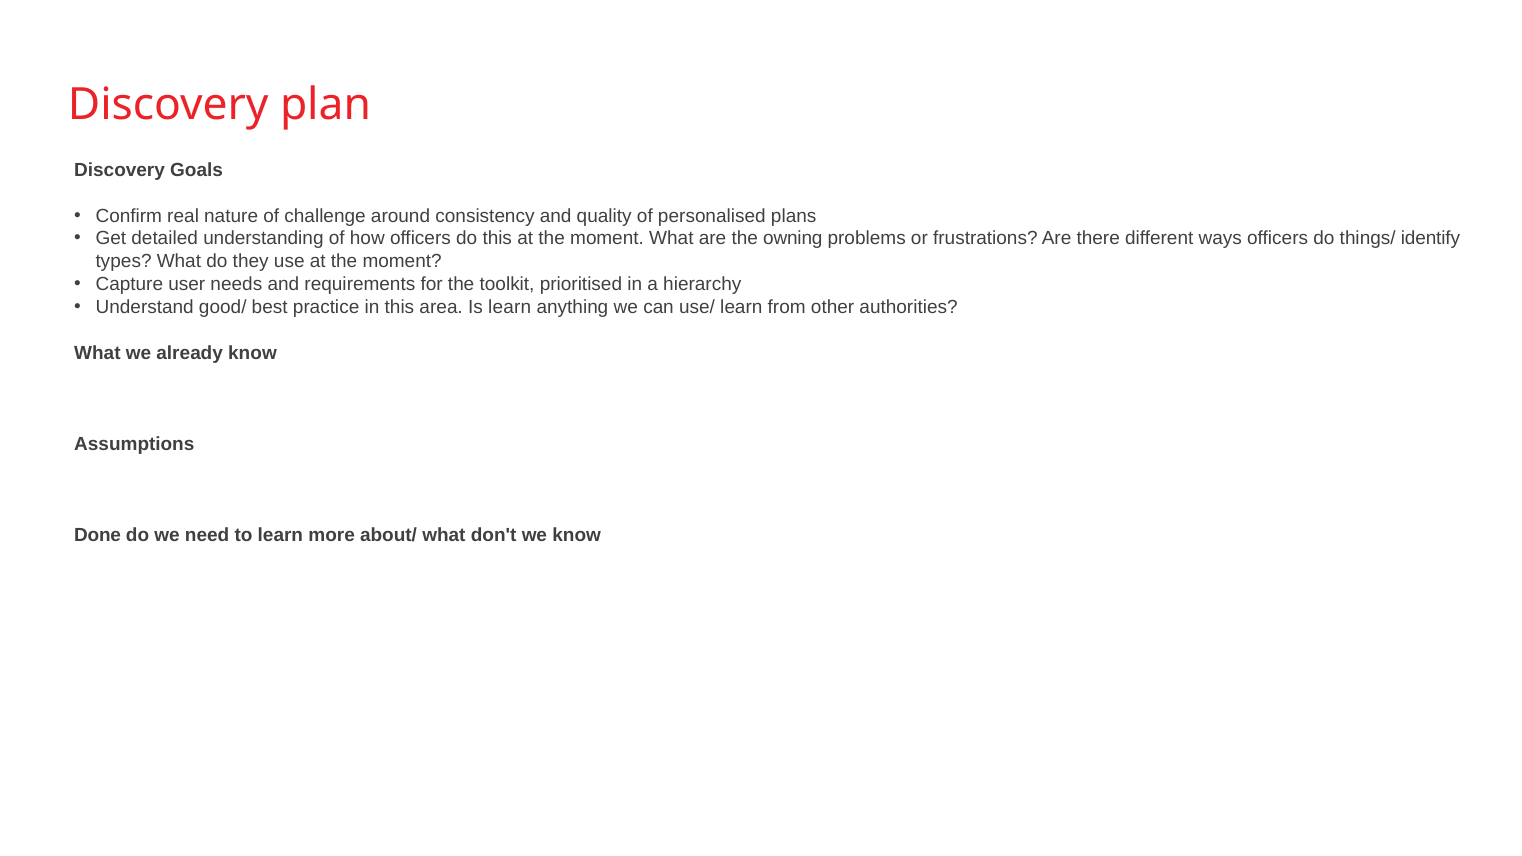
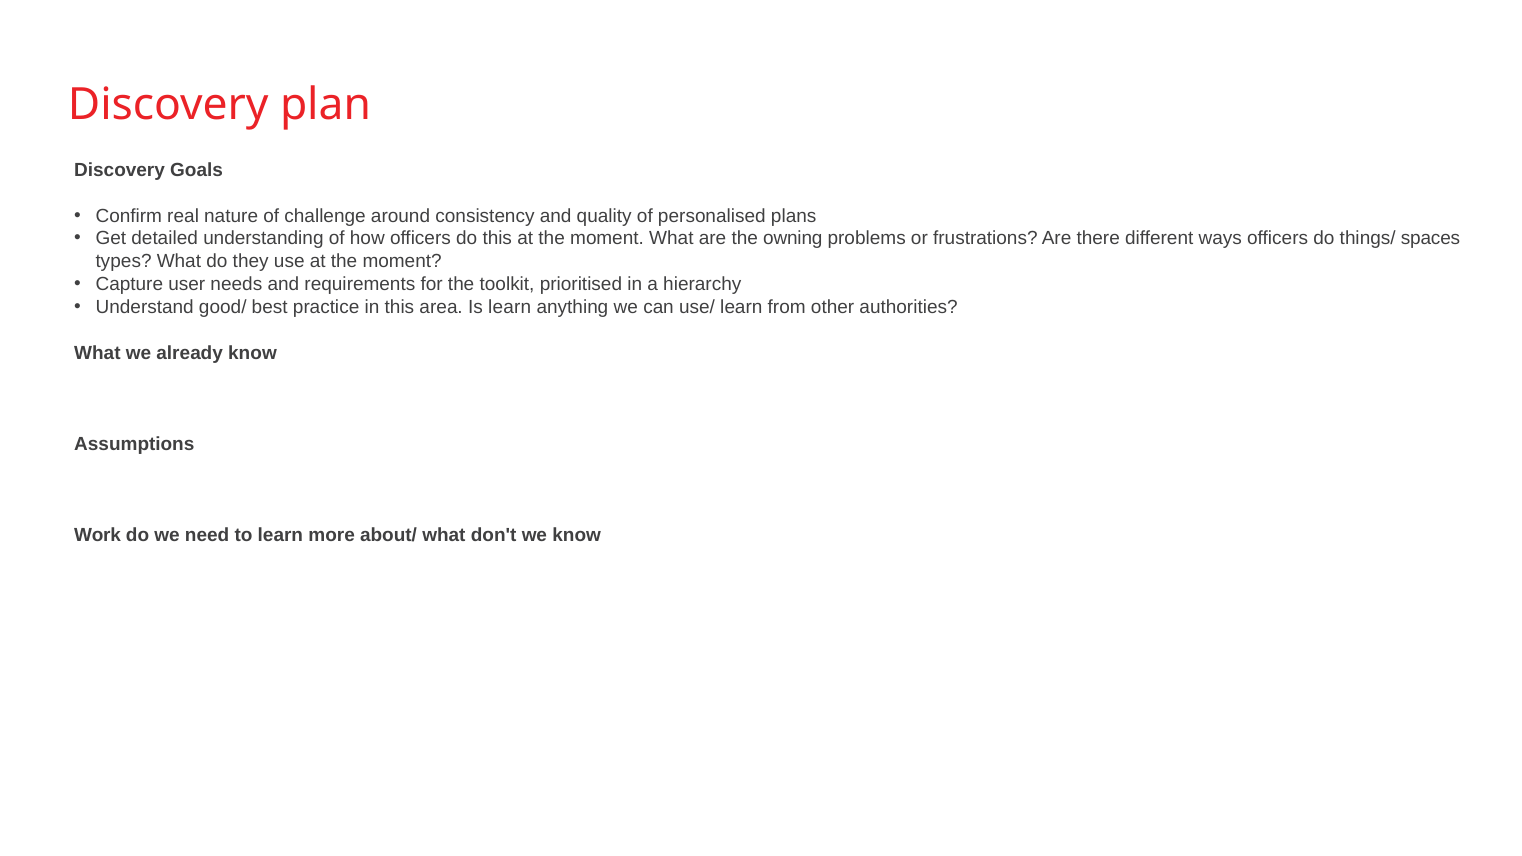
identify: identify -> spaces
Done: Done -> Work
